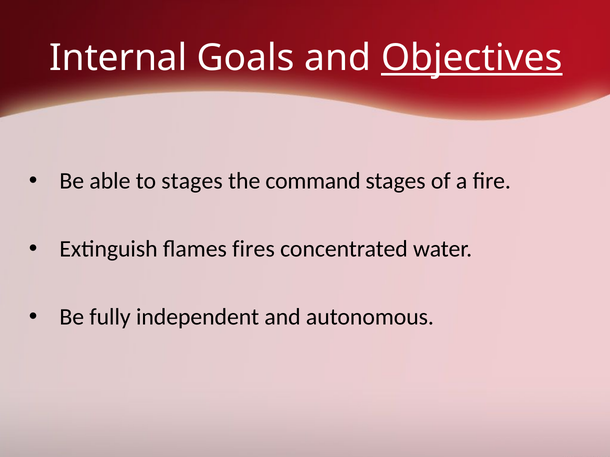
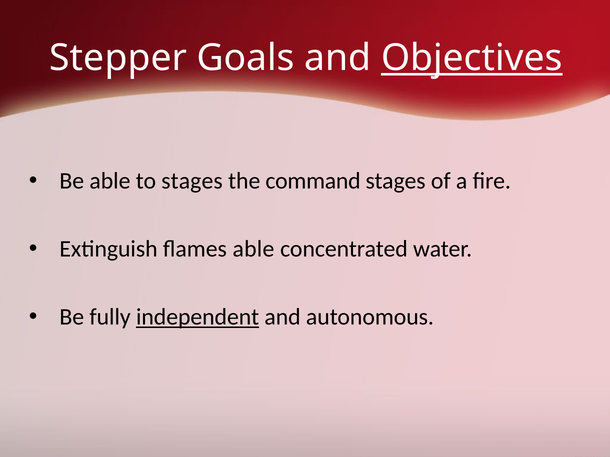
Internal: Internal -> Stepper
flames fires: fires -> able
independent underline: none -> present
